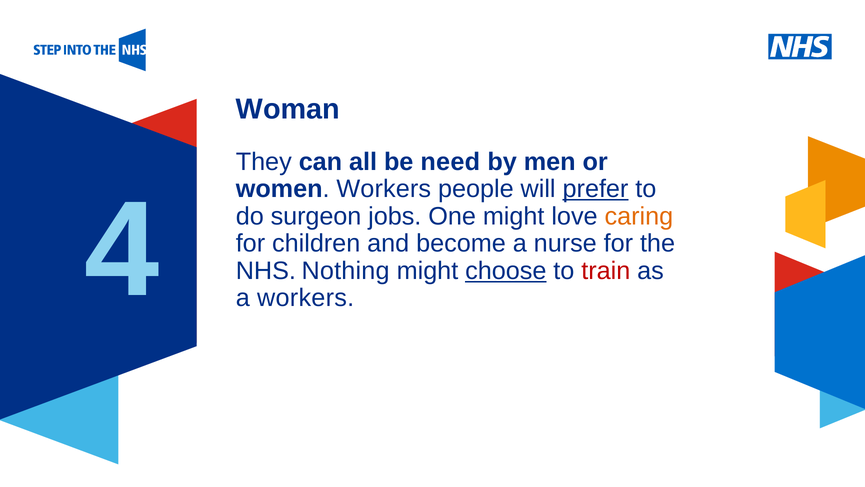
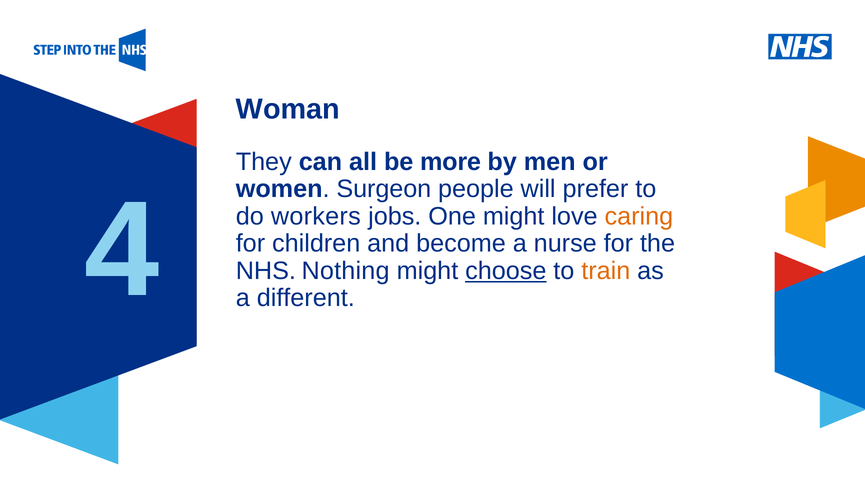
need: need -> more
women Workers: Workers -> Surgeon
prefer underline: present -> none
surgeon: surgeon -> workers
train colour: red -> orange
a workers: workers -> different
